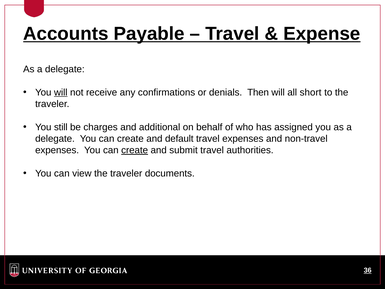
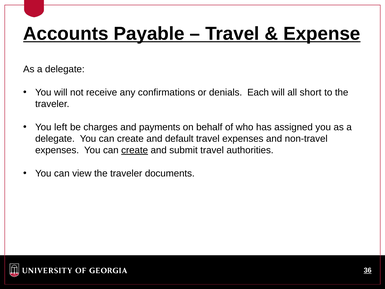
will at (61, 92) underline: present -> none
Then: Then -> Each
still: still -> left
additional: additional -> payments
